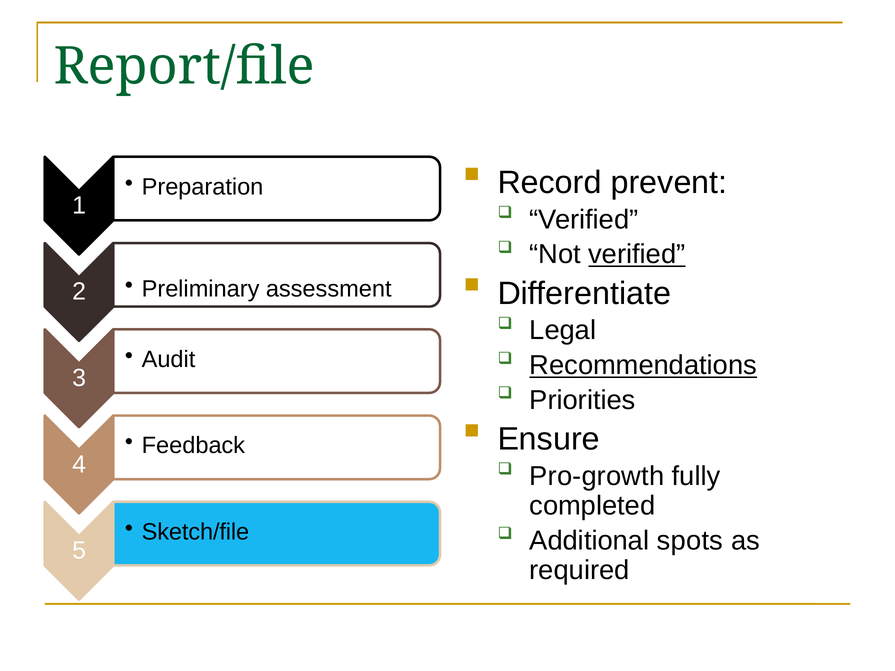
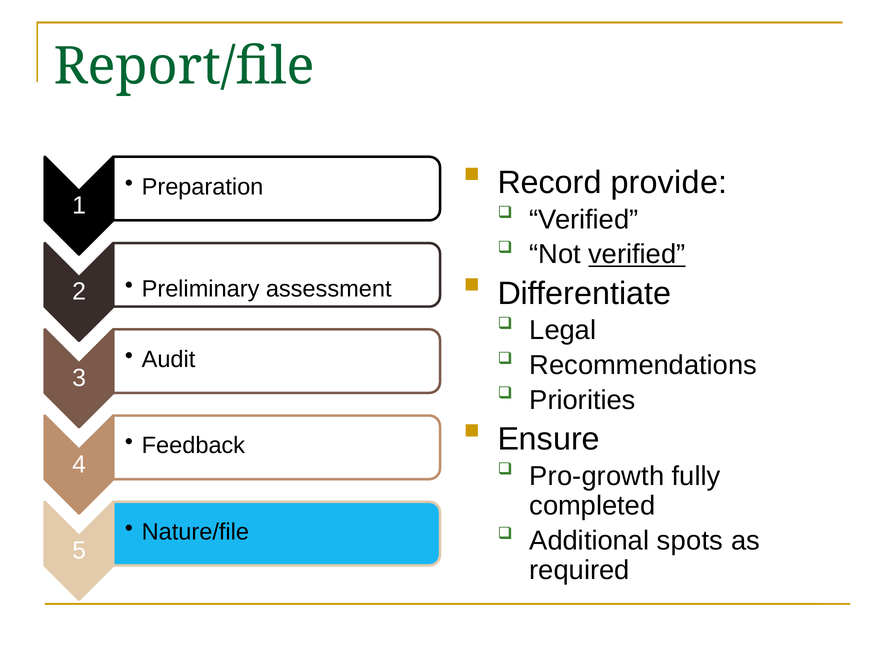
prevent: prevent -> provide
Recommendations underline: present -> none
Sketch/file: Sketch/file -> Nature/file
